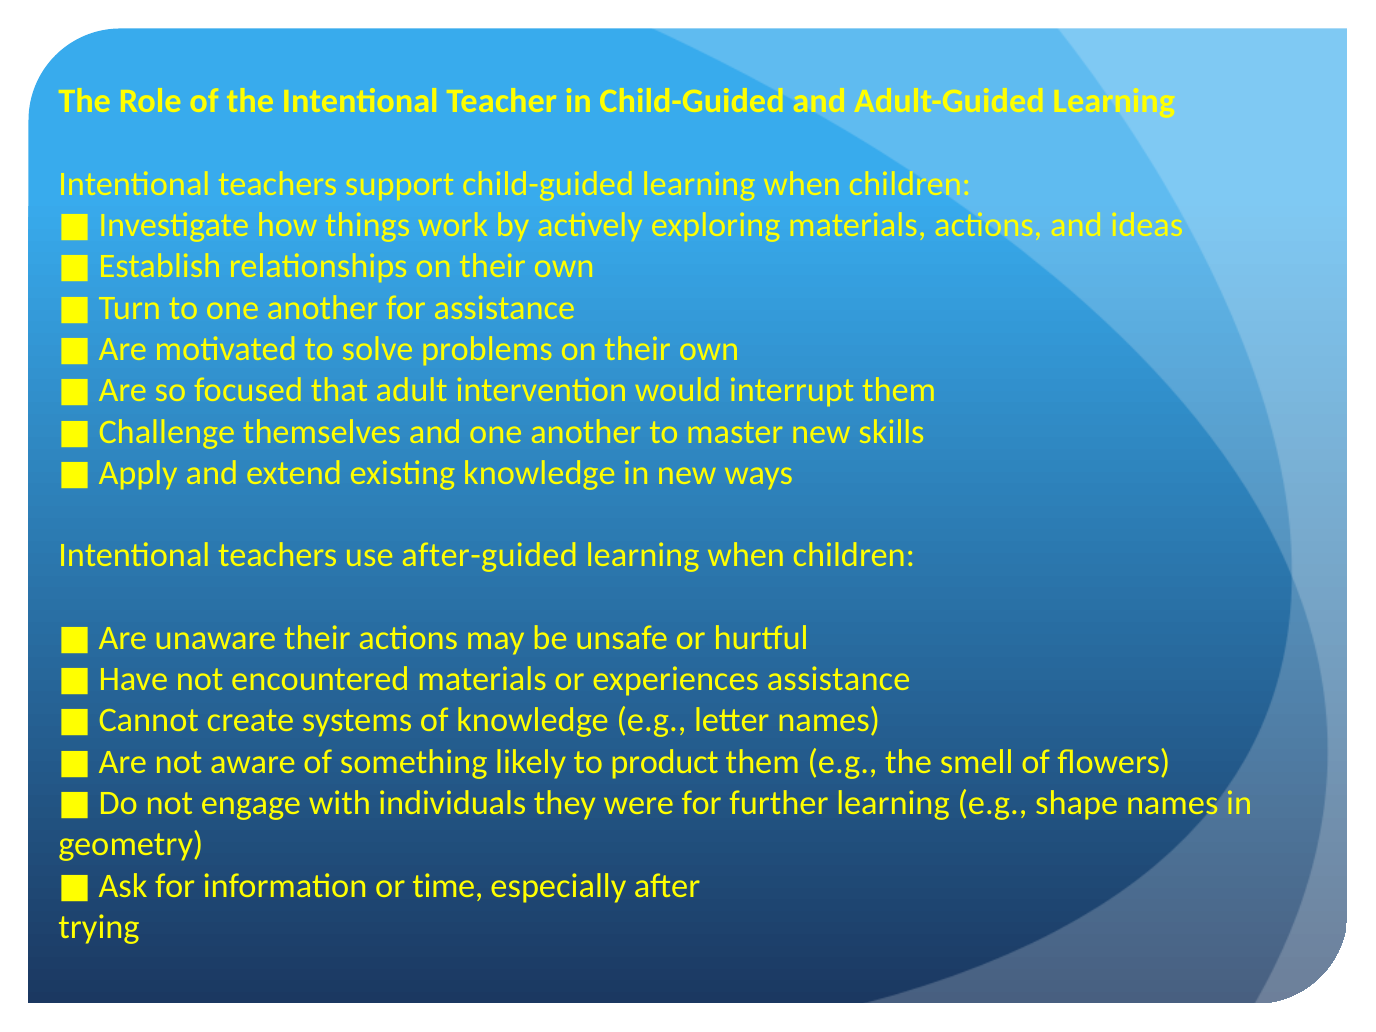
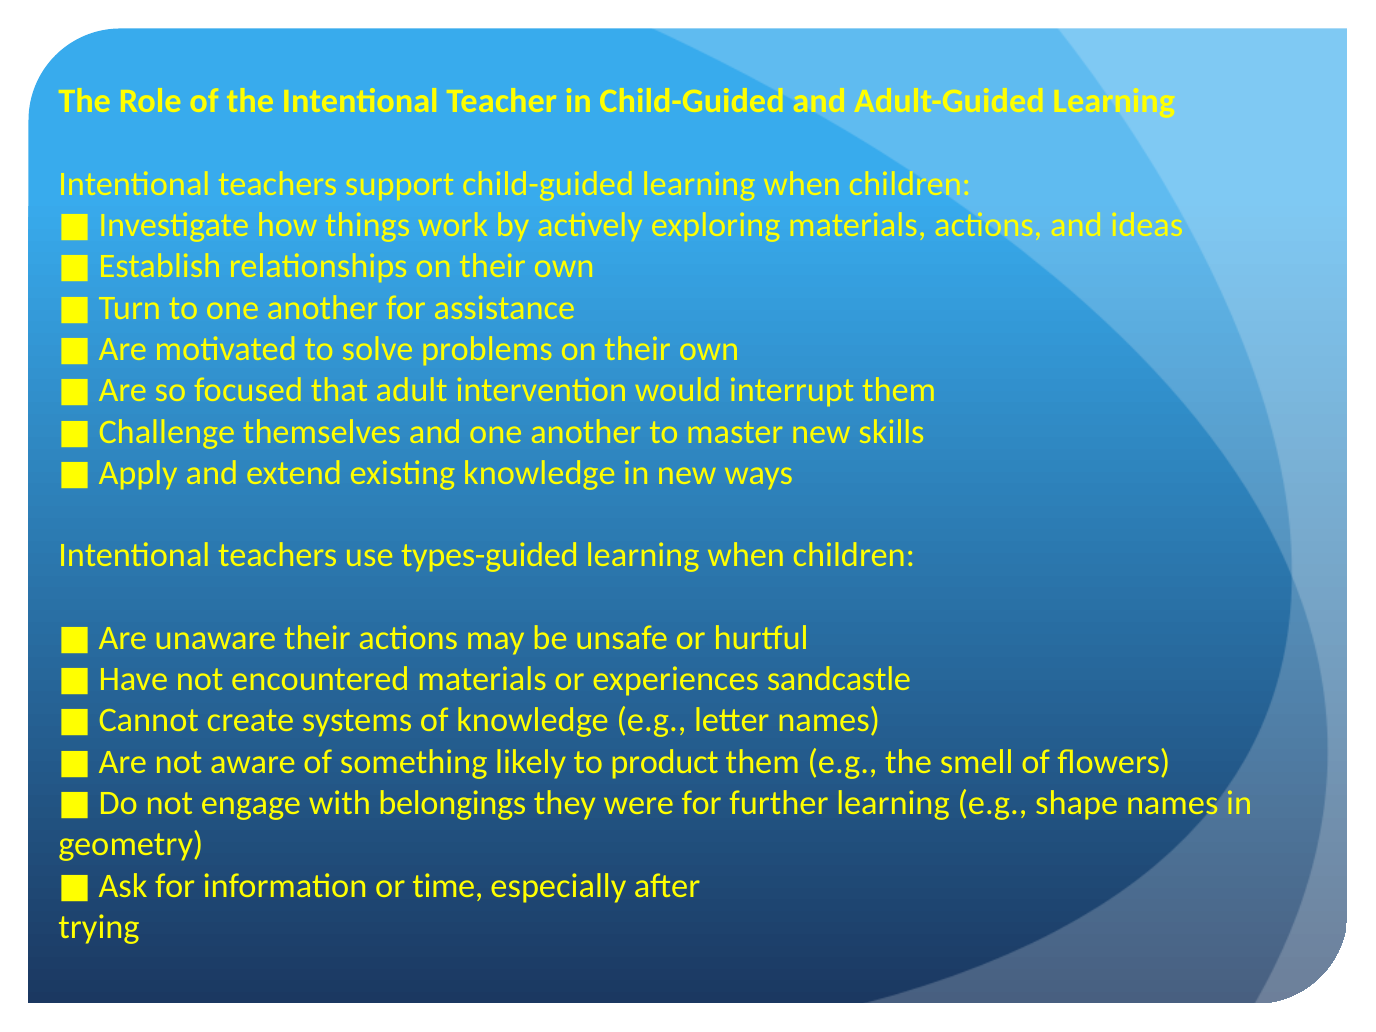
after-guided: after-guided -> types-guided
experiences assistance: assistance -> sandcastle
individuals: individuals -> belongings
